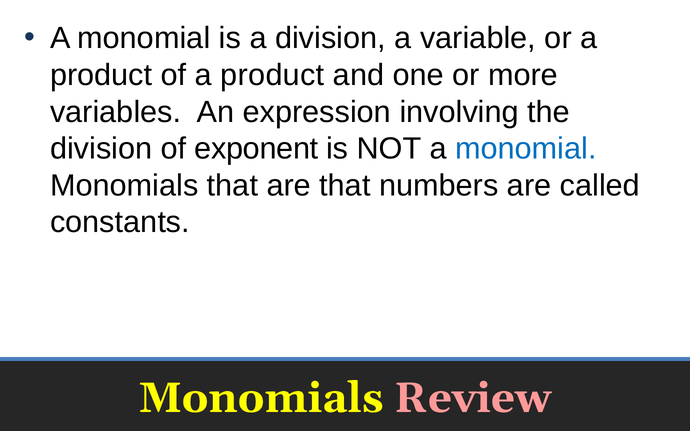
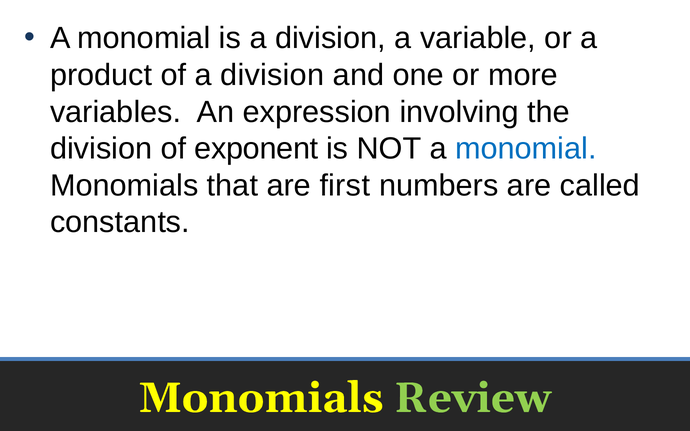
of a product: product -> division
are that: that -> first
Review colour: pink -> light green
